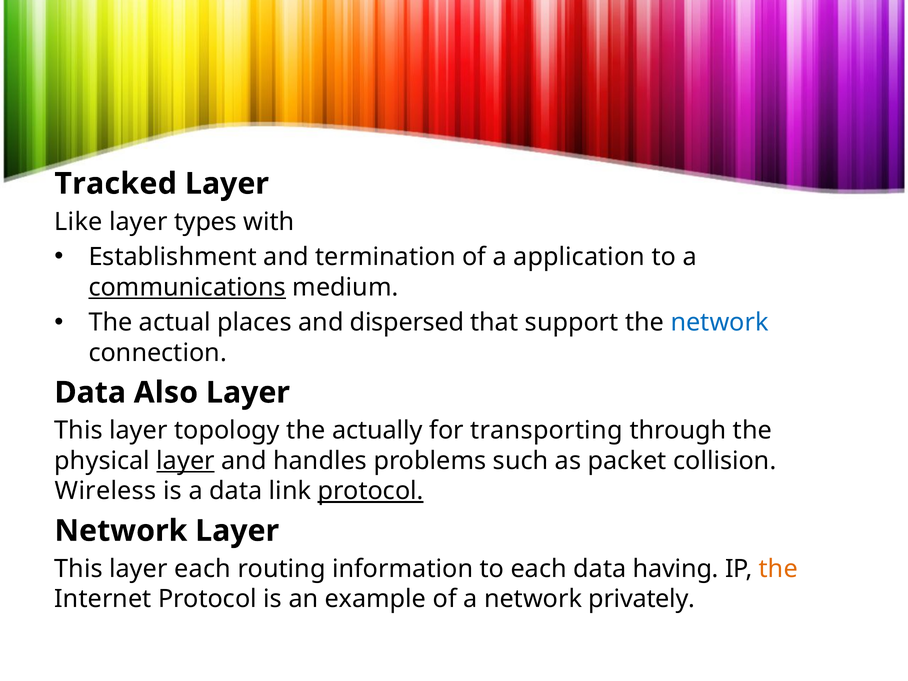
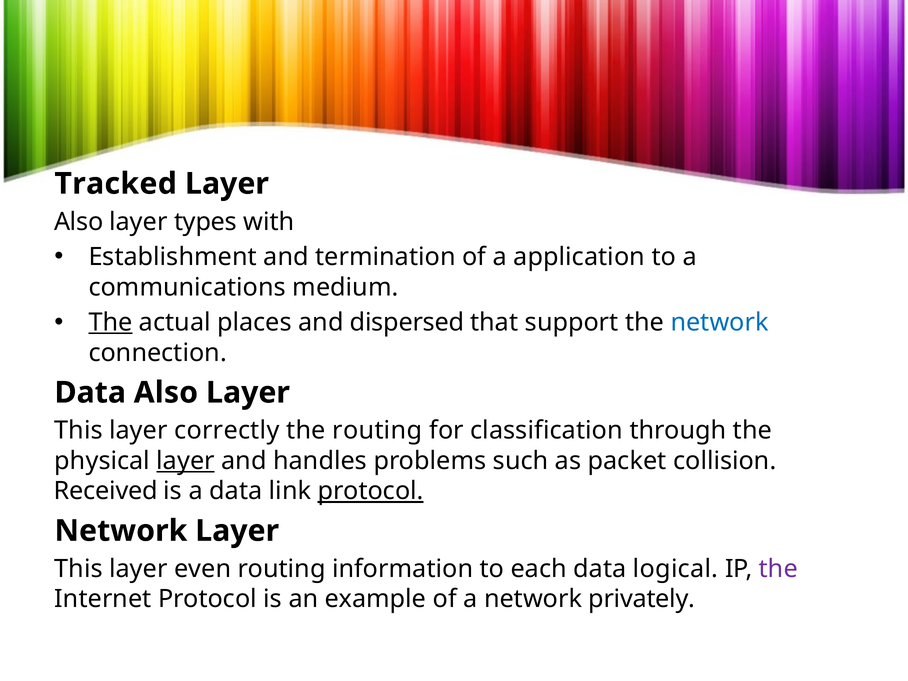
Like at (79, 222): Like -> Also
communications underline: present -> none
The at (110, 323) underline: none -> present
topology: topology -> correctly
the actually: actually -> routing
transporting: transporting -> classification
Wireless: Wireless -> Received
layer each: each -> even
having: having -> logical
the at (778, 569) colour: orange -> purple
